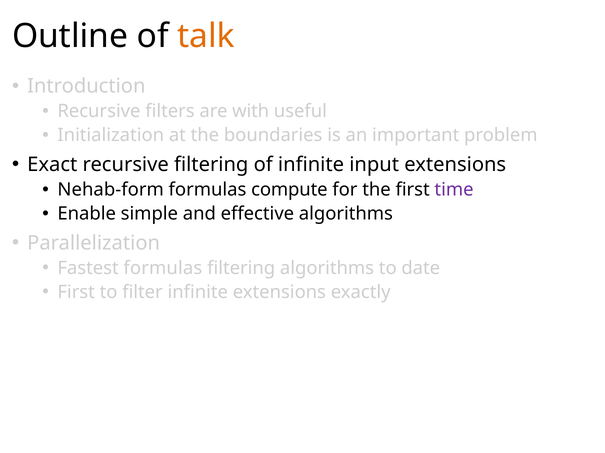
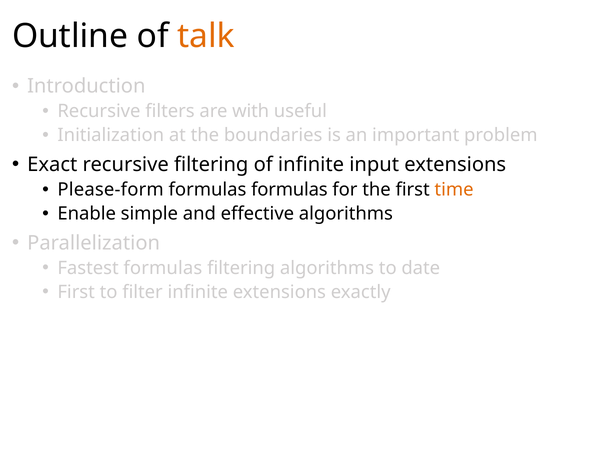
Nehab-form: Nehab-form -> Please-form
formulas compute: compute -> formulas
time colour: purple -> orange
